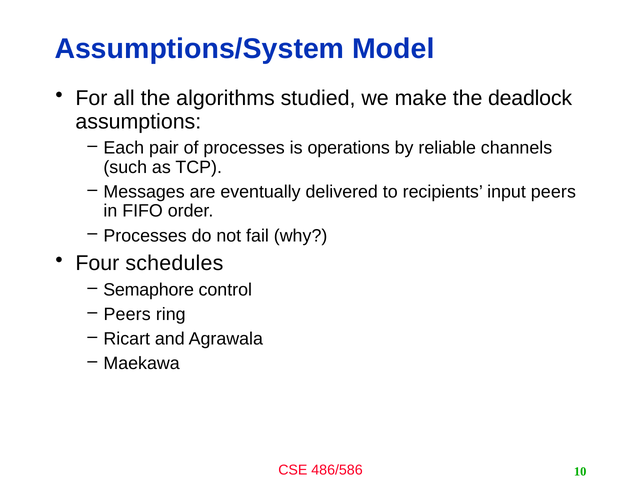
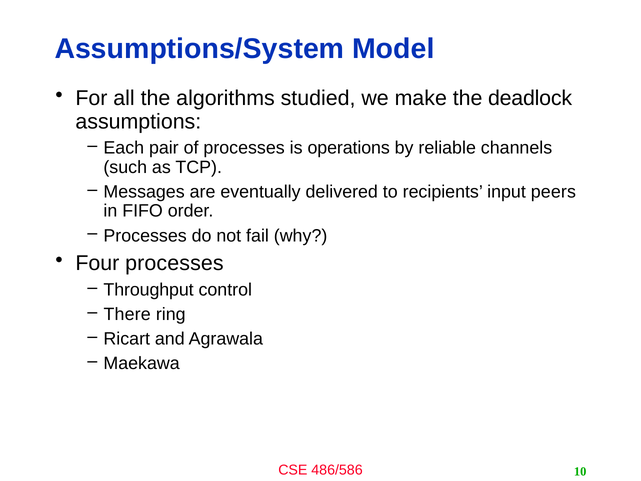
Four schedules: schedules -> processes
Semaphore: Semaphore -> Throughput
Peers at (127, 314): Peers -> There
